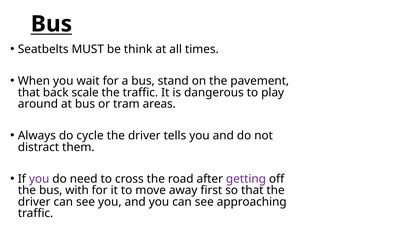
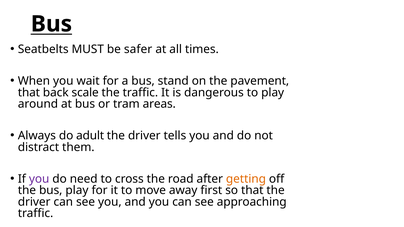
think: think -> safer
cycle: cycle -> adult
getting colour: purple -> orange
bus with: with -> play
